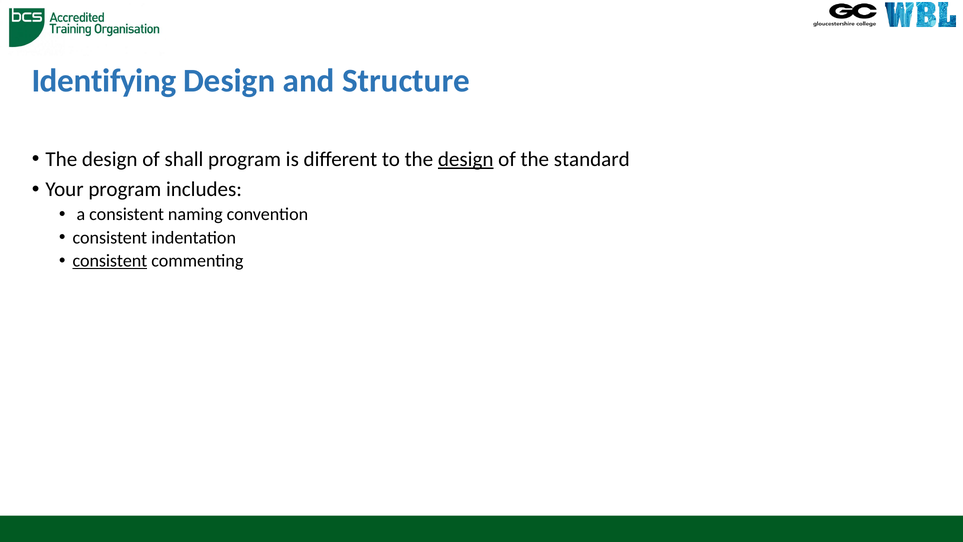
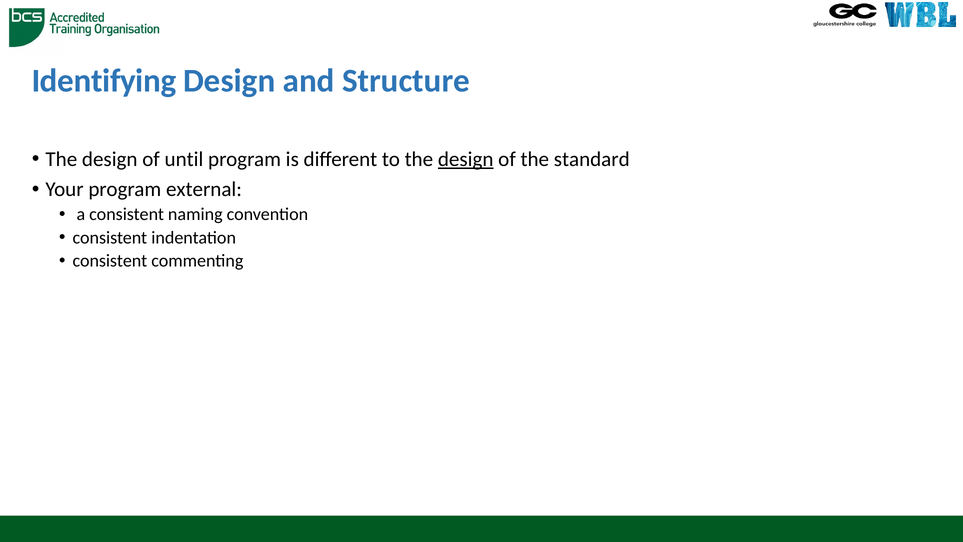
shall: shall -> until
includes: includes -> external
consistent at (110, 261) underline: present -> none
